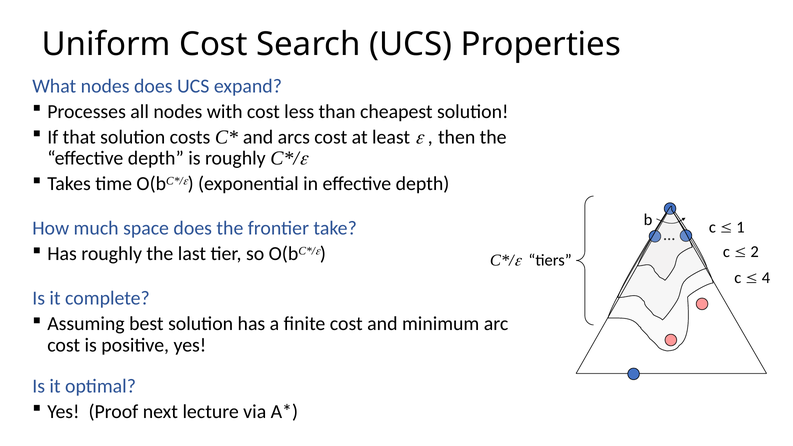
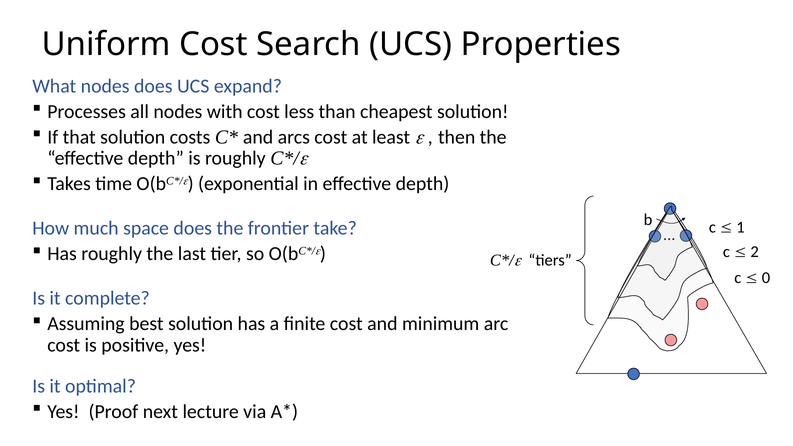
4: 4 -> 0
